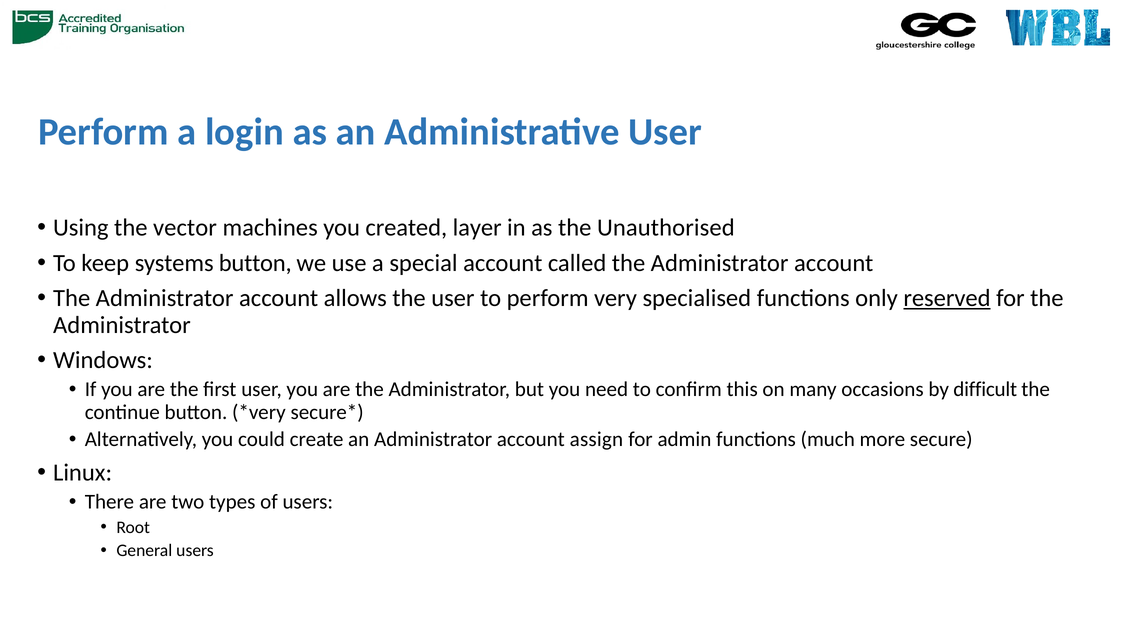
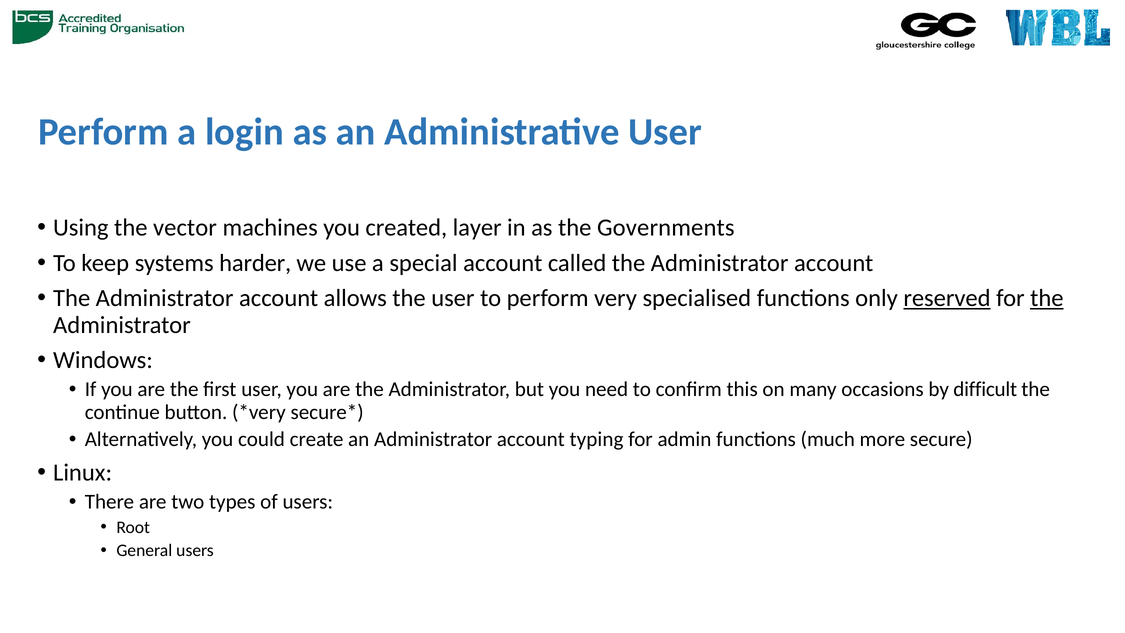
Unauthorised: Unauthorised -> Governments
systems button: button -> harder
the at (1047, 298) underline: none -> present
assign: assign -> typing
